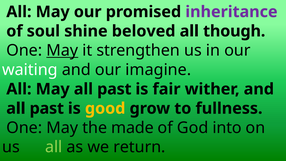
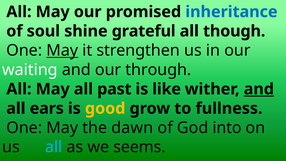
inheritance colour: purple -> blue
beloved: beloved -> grateful
imagine: imagine -> through
fair: fair -> like
and at (259, 89) underline: none -> present
past at (47, 108): past -> ears
made: made -> dawn
all at (54, 147) colour: light green -> light blue
return: return -> seems
